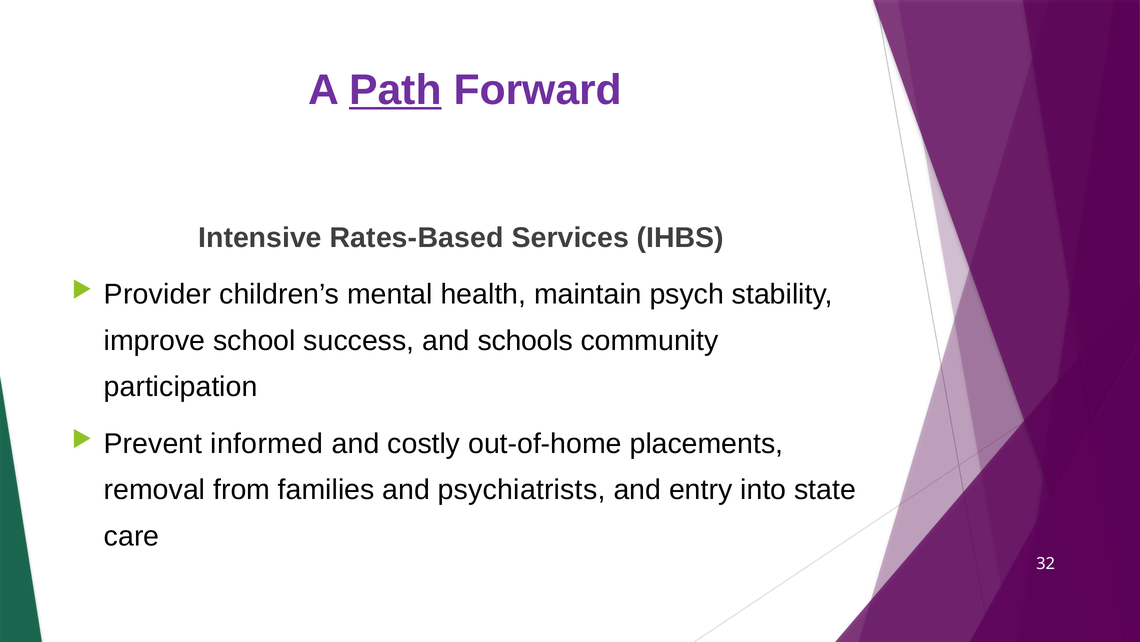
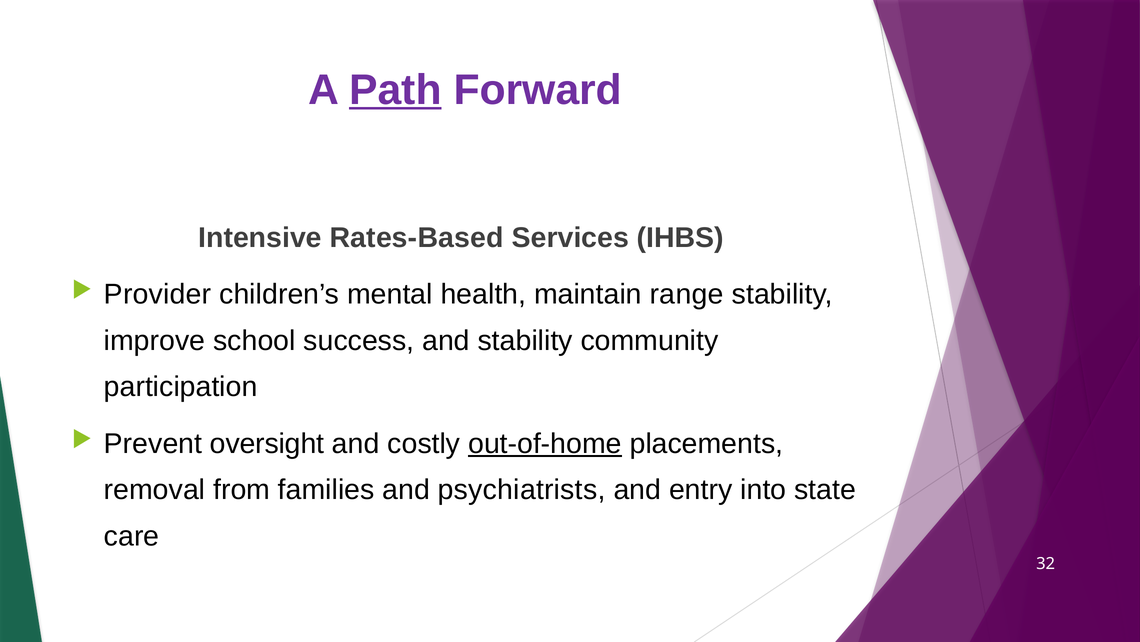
psych: psych -> range
and schools: schools -> stability
informed: informed -> oversight
out-of-home underline: none -> present
